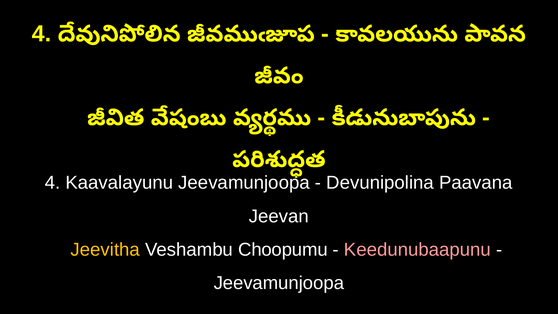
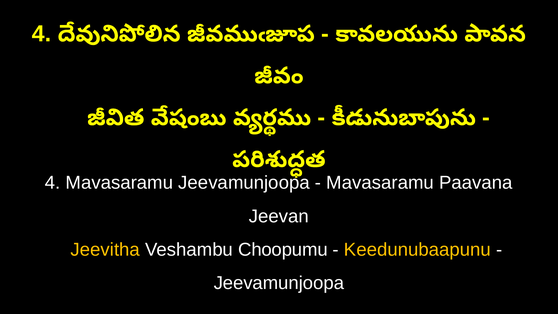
4 Kaavalayunu: Kaavalayunu -> Mavasaramu
Devunipolina at (380, 183): Devunipolina -> Mavasaramu
Keedunubaapunu colour: pink -> yellow
